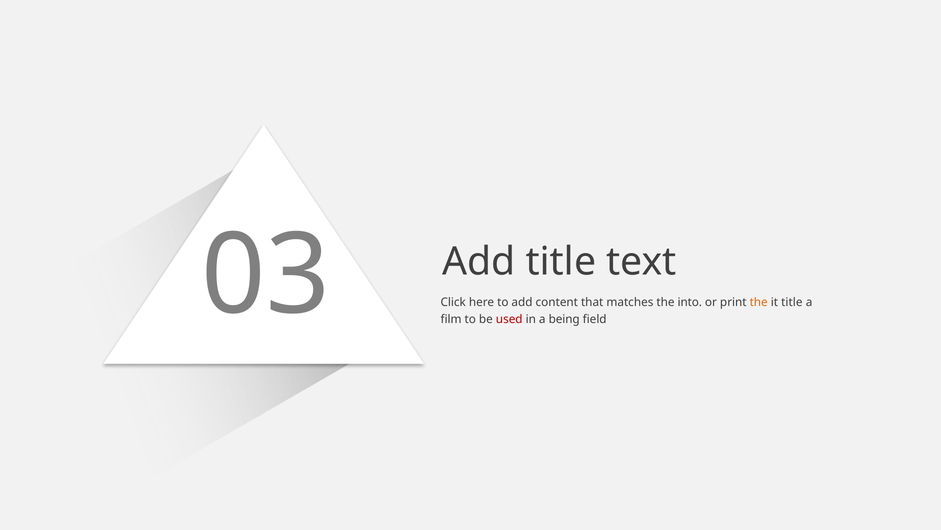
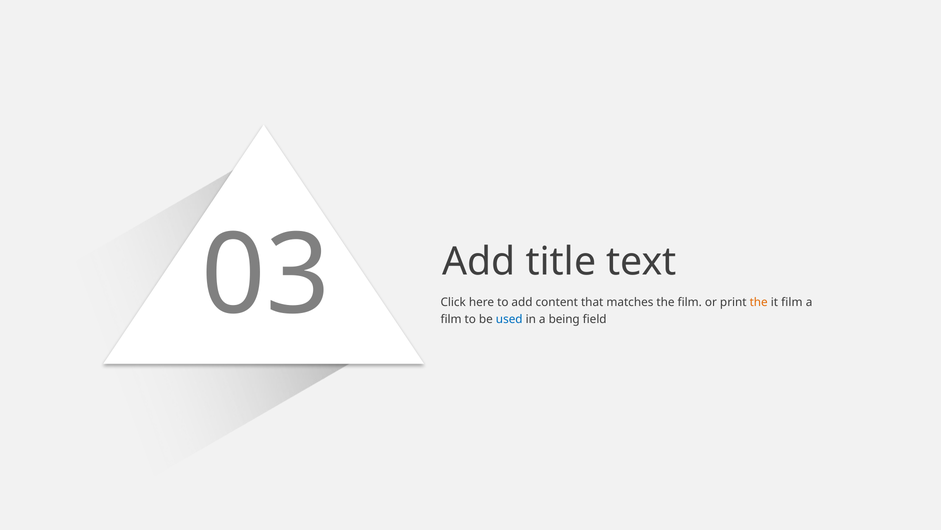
the into: into -> film
it title: title -> film
used colour: red -> blue
